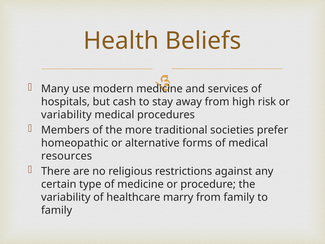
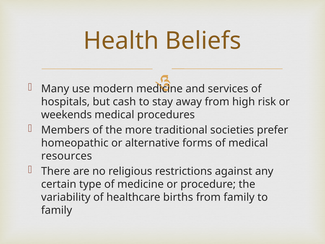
variability at (66, 115): variability -> weekends
marry: marry -> births
